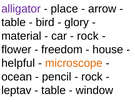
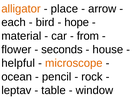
alligator colour: purple -> orange
table at (14, 22): table -> each
glory: glory -> hope
rock at (88, 36): rock -> from
freedom: freedom -> seconds
